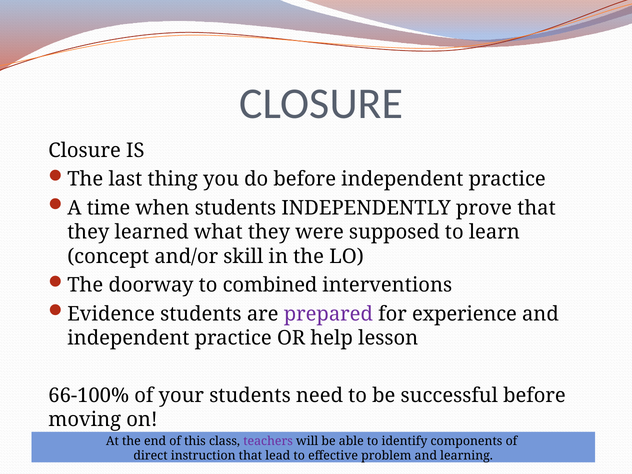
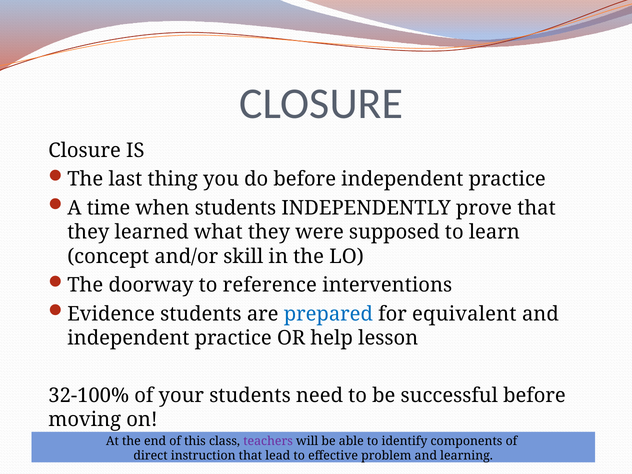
combined: combined -> reference
prepared colour: purple -> blue
experience: experience -> equivalent
66-100%: 66-100% -> 32-100%
